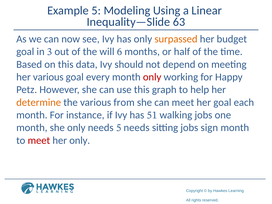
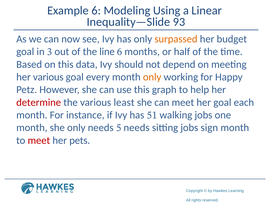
Example 5: 5 -> 6
63: 63 -> 93
will: will -> line
only at (152, 77) colour: red -> orange
determine colour: orange -> red
from: from -> least
her only: only -> pets
